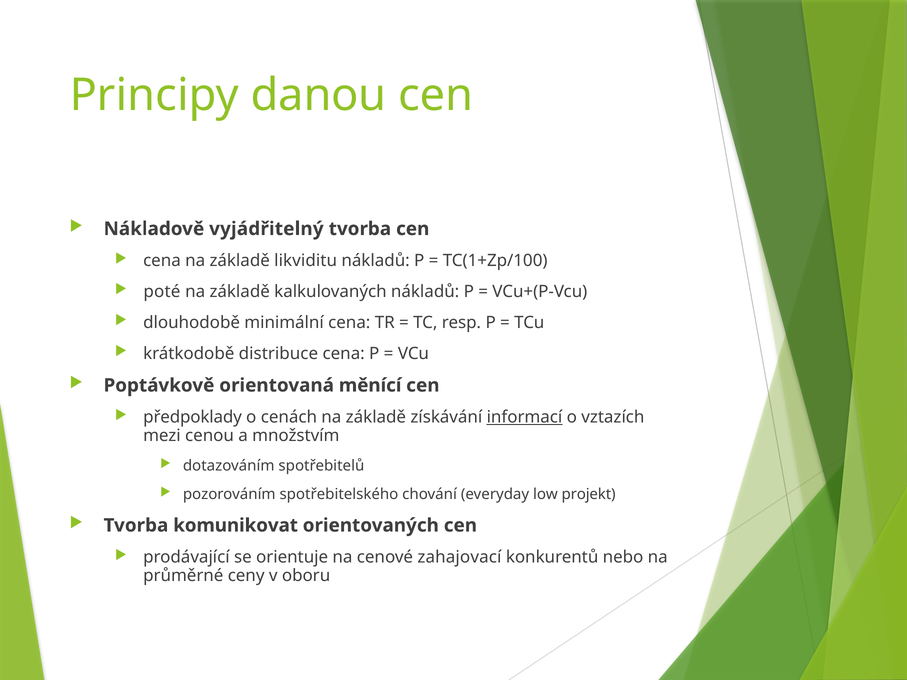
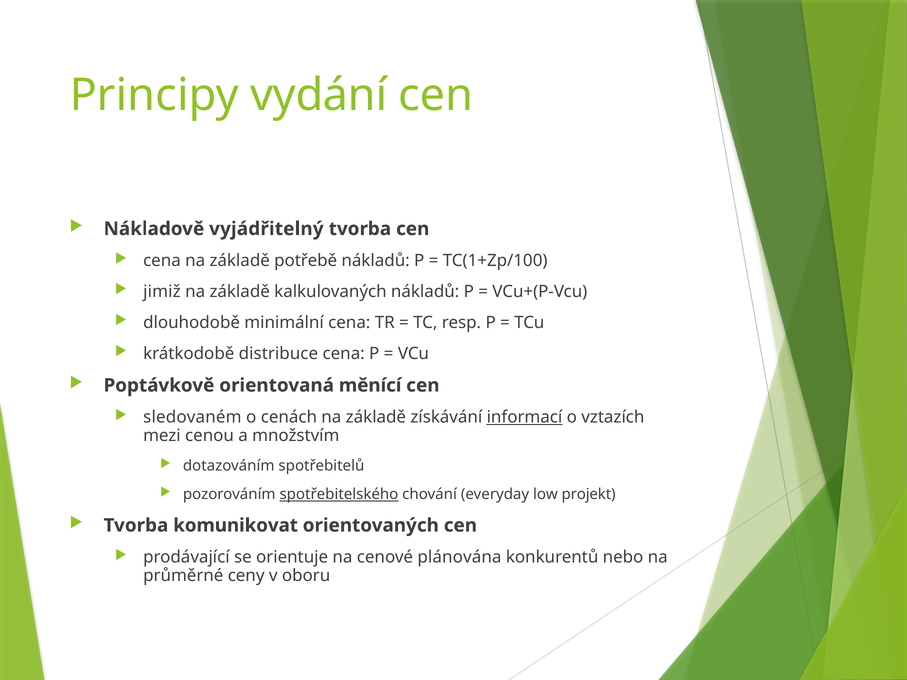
danou: danou -> vydání
likviditu: likviditu -> potřebě
poté: poté -> jimiž
předpoklady: předpoklady -> sledovaném
spotřebitelského underline: none -> present
zahajovací: zahajovací -> plánována
